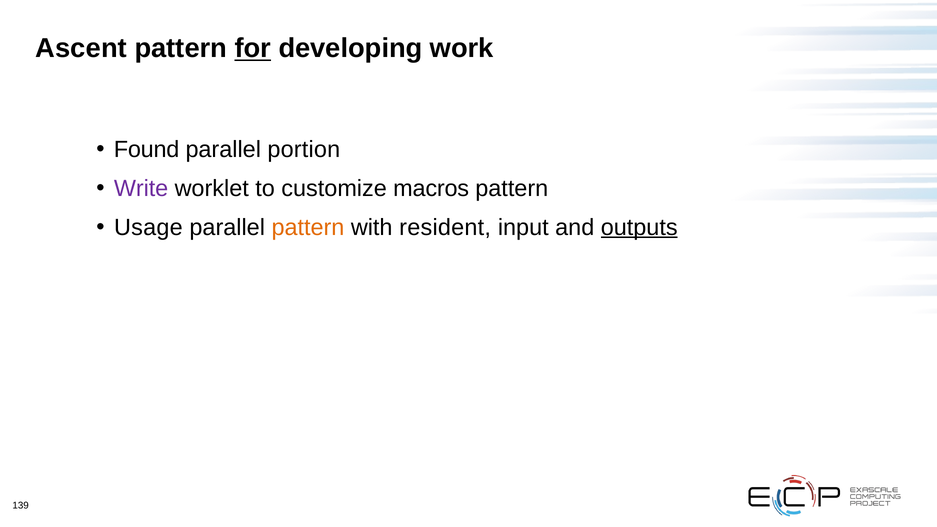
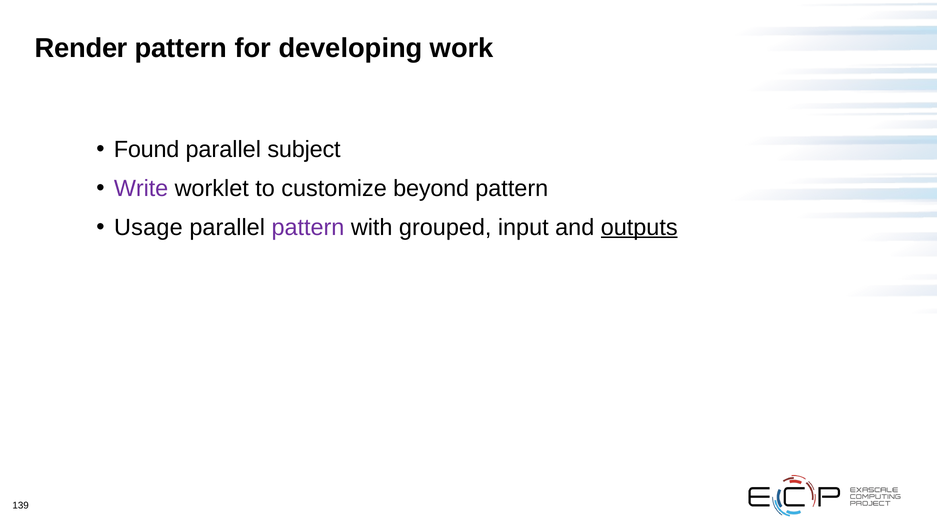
Ascent: Ascent -> Render
for underline: present -> none
portion: portion -> subject
macros: macros -> beyond
pattern at (308, 227) colour: orange -> purple
resident: resident -> grouped
